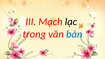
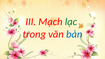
lạc colour: black -> green
